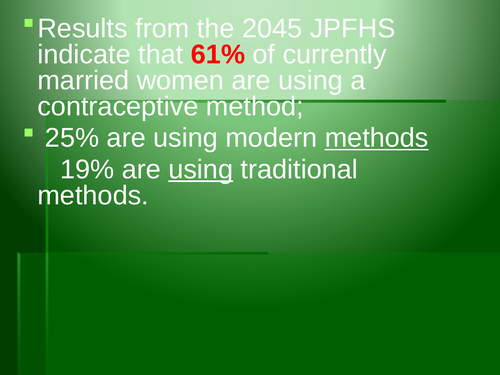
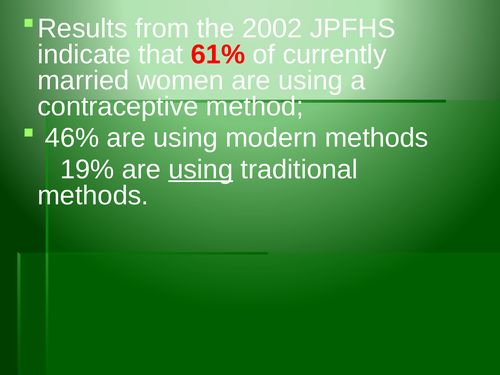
2045: 2045 -> 2002
25%: 25% -> 46%
methods at (377, 138) underline: present -> none
